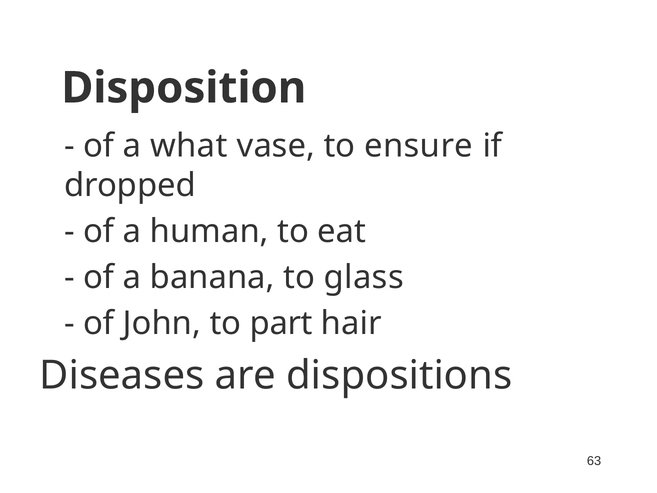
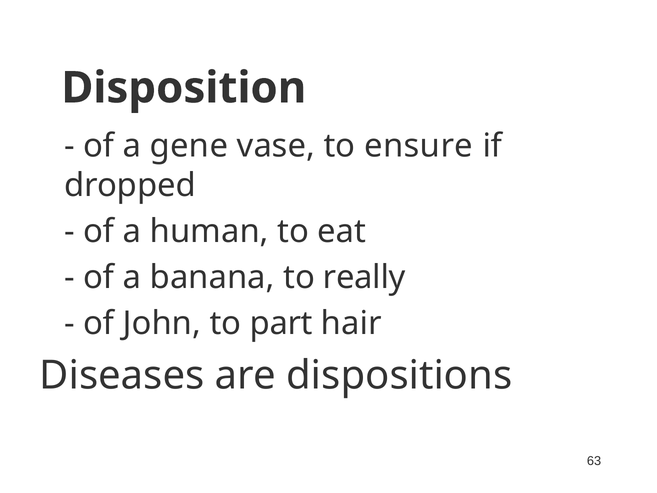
what: what -> gene
glass: glass -> really
